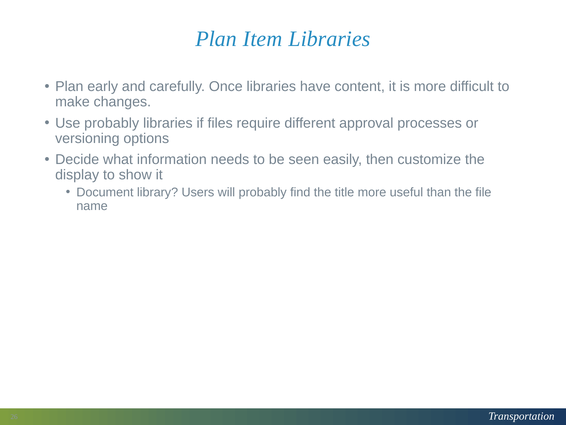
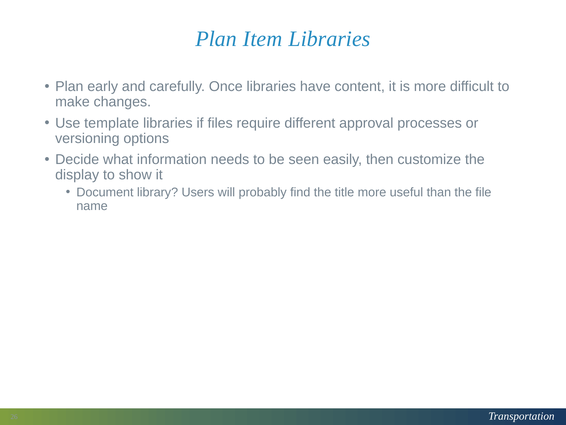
Use probably: probably -> template
